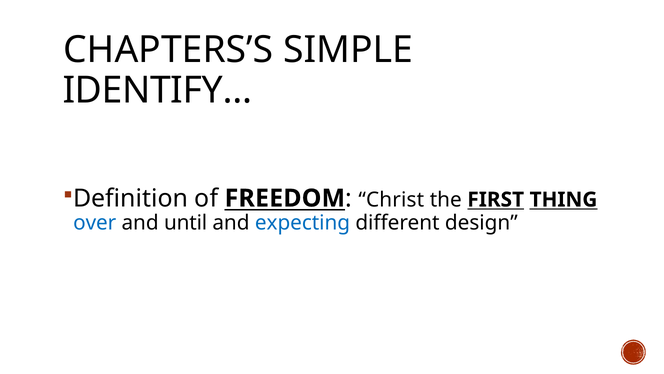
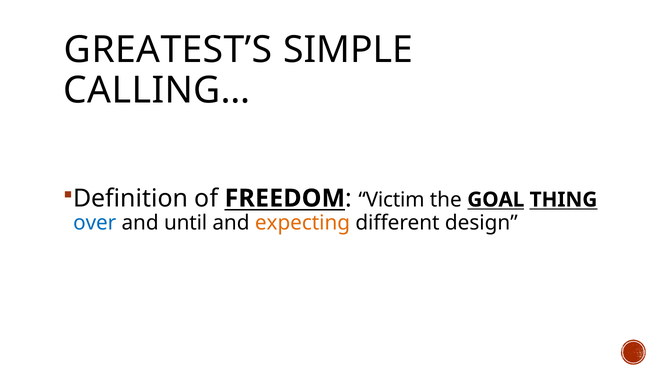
CHAPTERS’S: CHAPTERS’S -> GREATEST’S
IDENTIFY…: IDENTIFY… -> CALLING…
Christ: Christ -> Victim
FIRST: FIRST -> GOAL
expecting colour: blue -> orange
